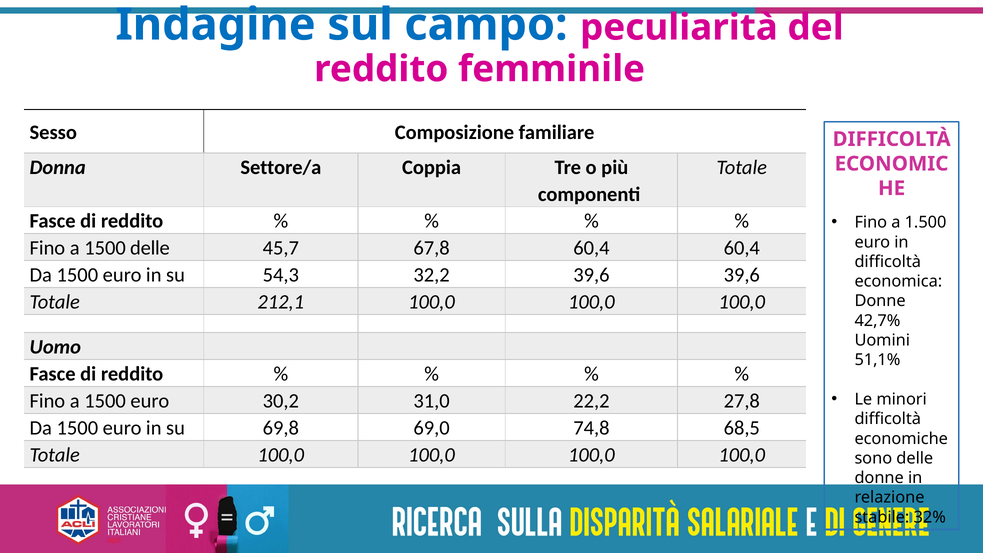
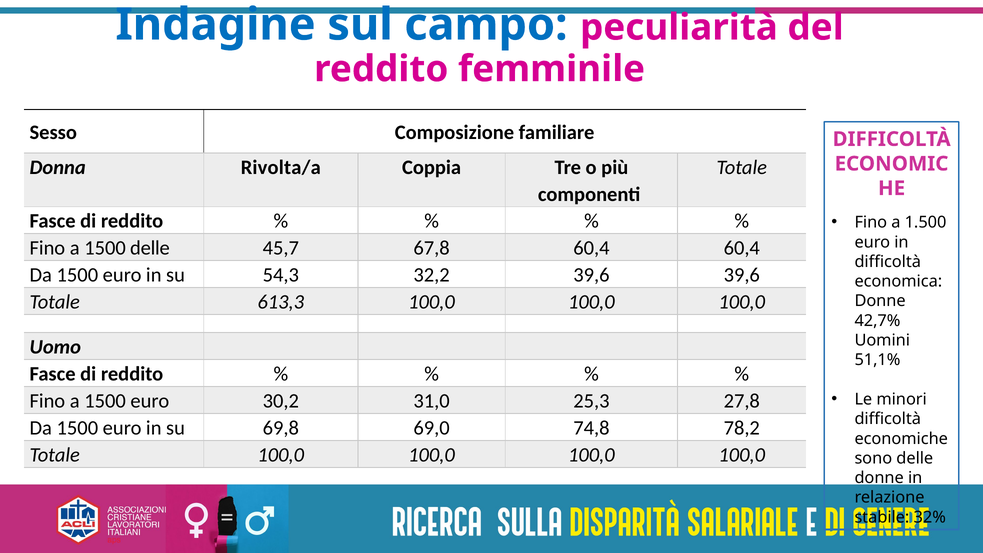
Settore/a: Settore/a -> Rivolta/a
212,1: 212,1 -> 613,3
22,2: 22,2 -> 25,3
68,5: 68,5 -> 78,2
